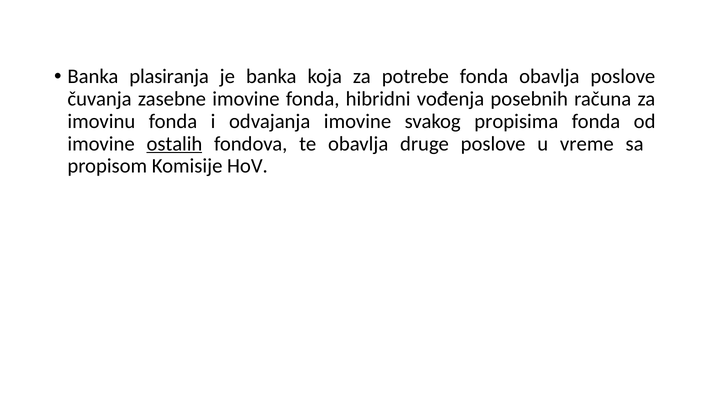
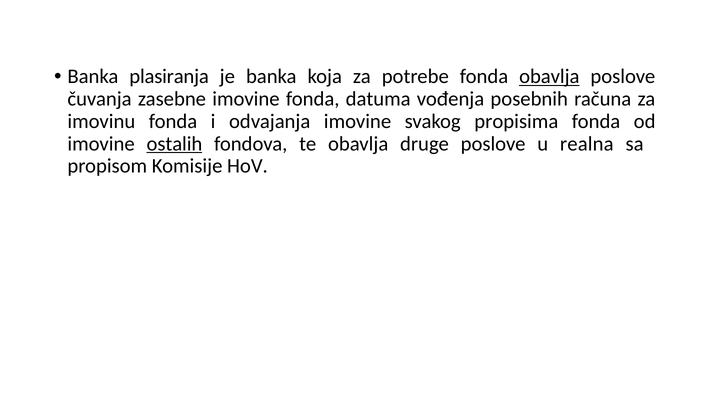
obavlja at (549, 77) underline: none -> present
hibridni: hibridni -> datuma
vreme: vreme -> realna
